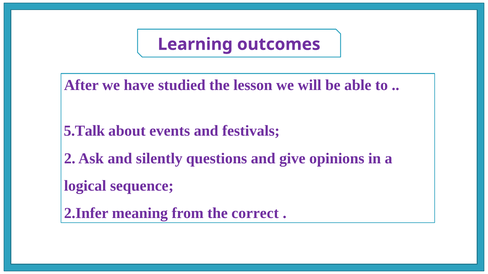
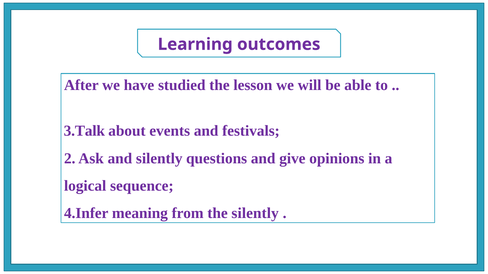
5.Talk: 5.Talk -> 3.Talk
2.Infer: 2.Infer -> 4.Infer
the correct: correct -> silently
